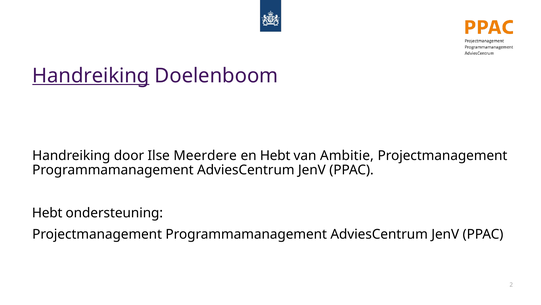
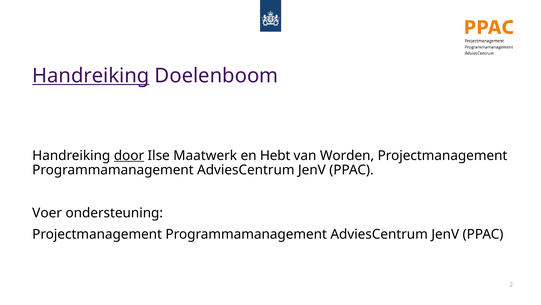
door underline: none -> present
Meerdere: Meerdere -> Maatwerk
Ambitie: Ambitie -> Worden
Hebt at (47, 213): Hebt -> Voer
